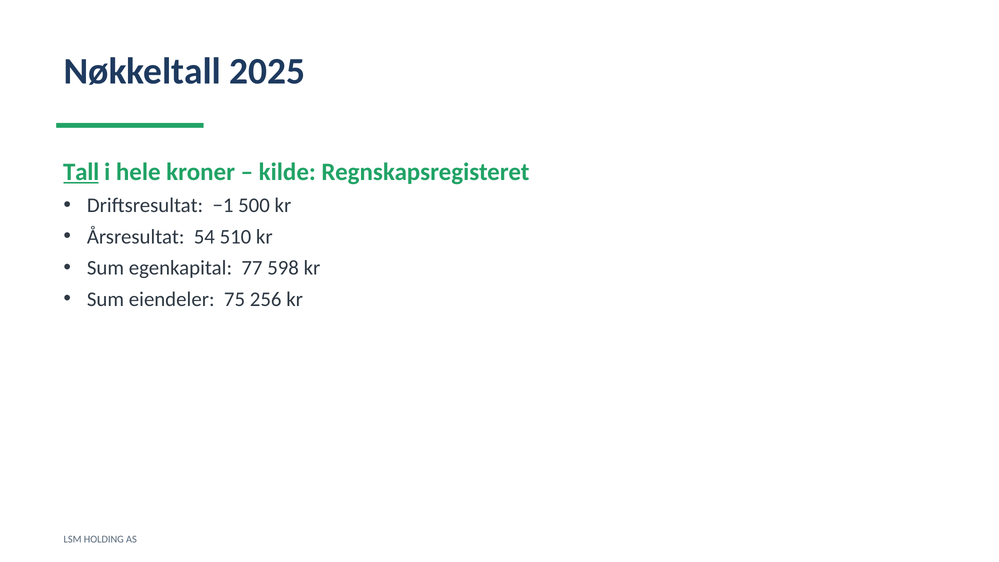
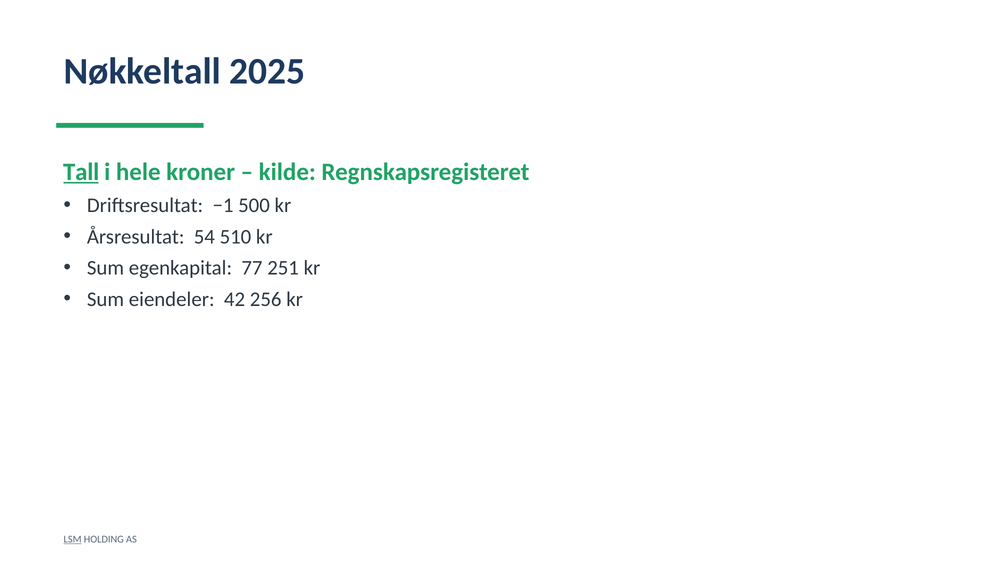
598: 598 -> 251
75: 75 -> 42
LSM underline: none -> present
